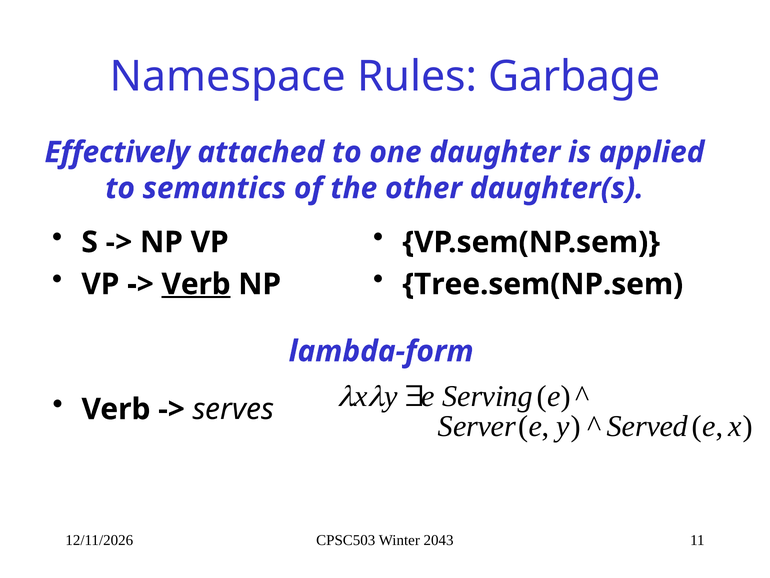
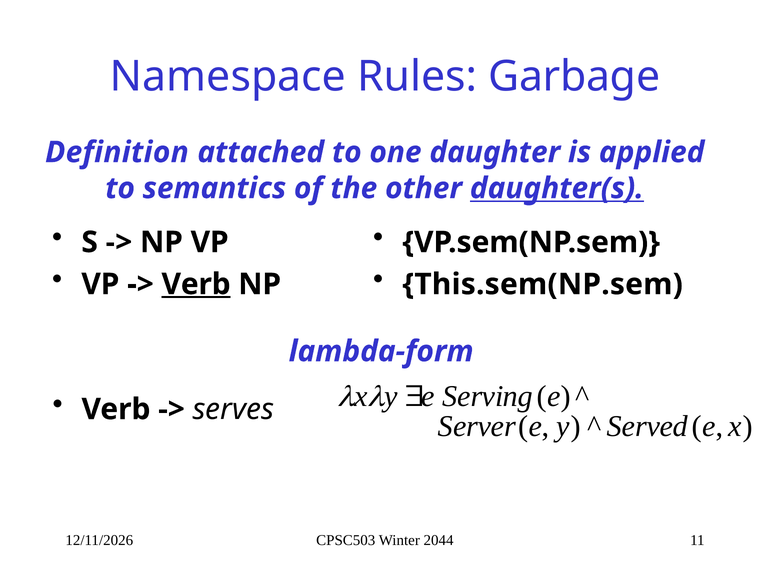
Effectively: Effectively -> Definition
daughter(s underline: none -> present
Tree.sem(NP.sem: Tree.sem(NP.sem -> This.sem(NP.sem
2043: 2043 -> 2044
